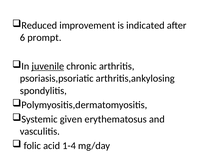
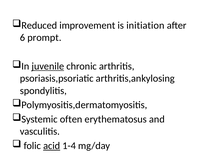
indicated: indicated -> initiation
given: given -> often
acid underline: none -> present
